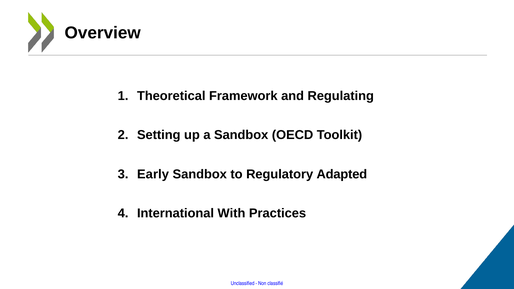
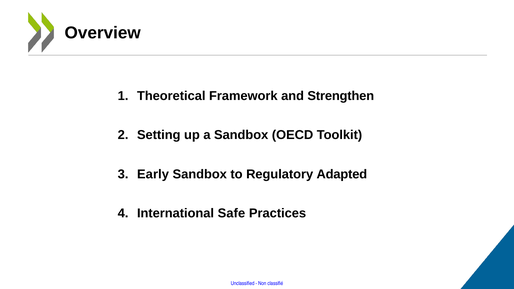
Regulating: Regulating -> Strengthen
With: With -> Safe
